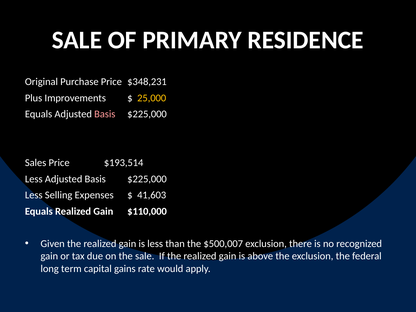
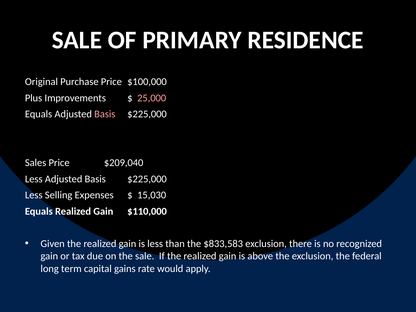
$348,231: $348,231 -> $100,000
25,000 colour: yellow -> pink
$193,514: $193,514 -> $209,040
41,603: 41,603 -> 15,030
$500,007: $500,007 -> $833,583
